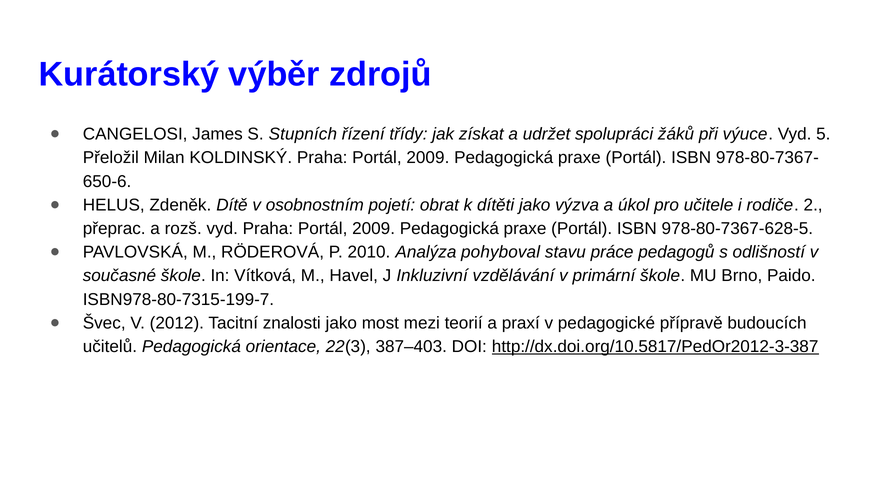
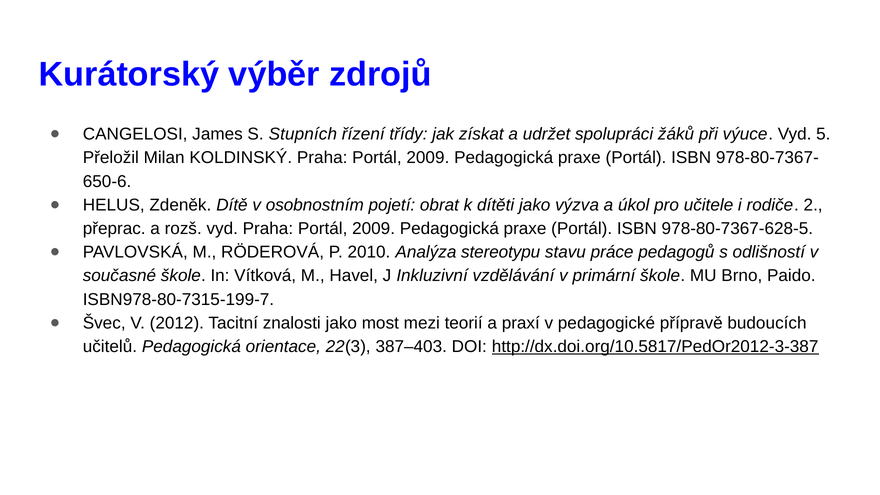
pohyboval: pohyboval -> stereotypu
